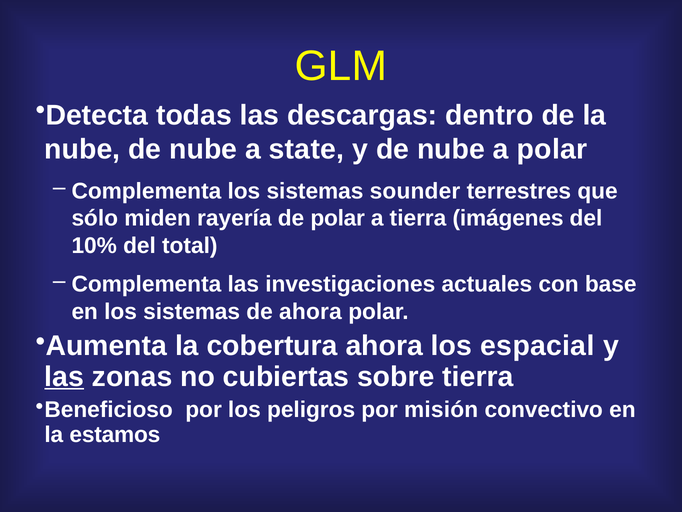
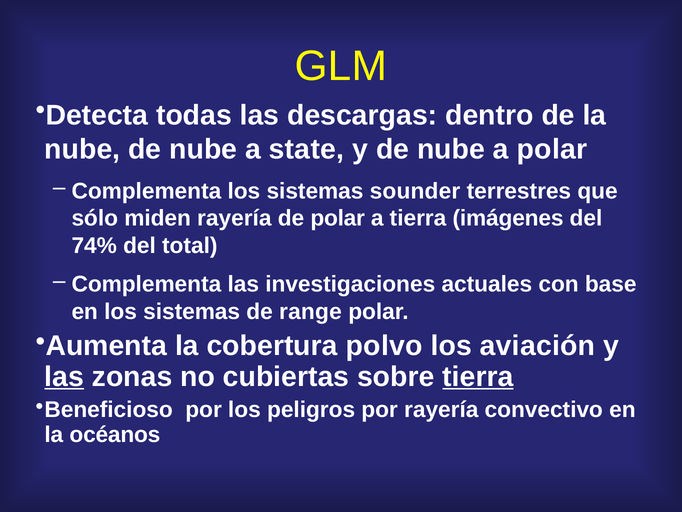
10%: 10% -> 74%
de ahora: ahora -> range
cobertura ahora: ahora -> polvo
espacial: espacial -> aviación
tierra at (478, 376) underline: none -> present
por misión: misión -> rayería
estamos: estamos -> océanos
